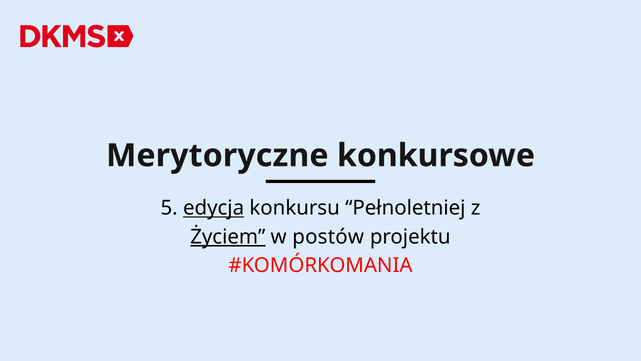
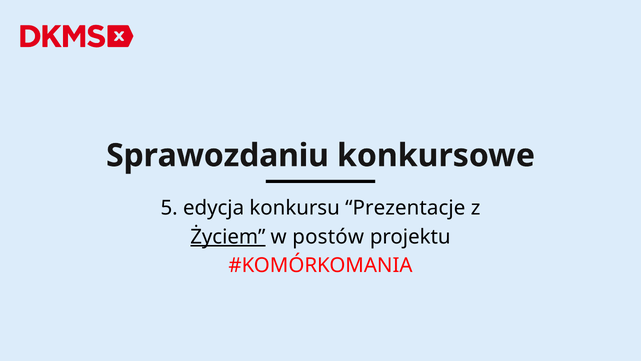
Merytoryczne: Merytoryczne -> Sprawozdaniu
edycja underline: present -> none
Pełnoletniej: Pełnoletniej -> Prezentacje
